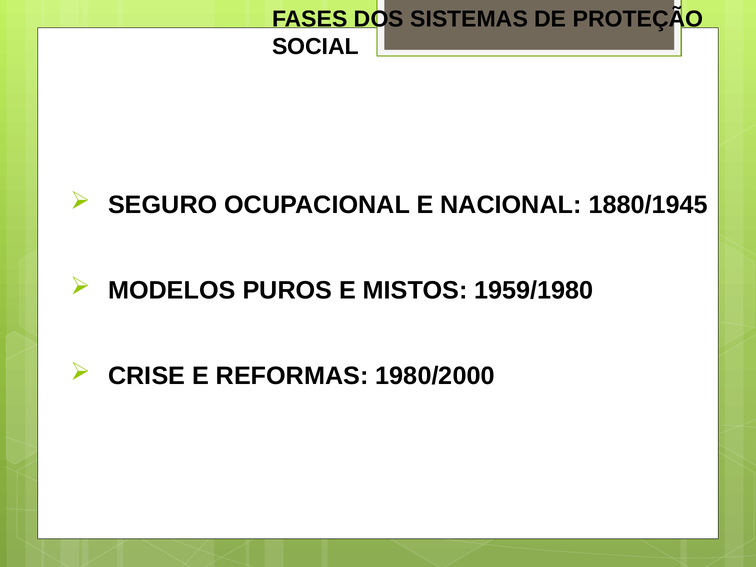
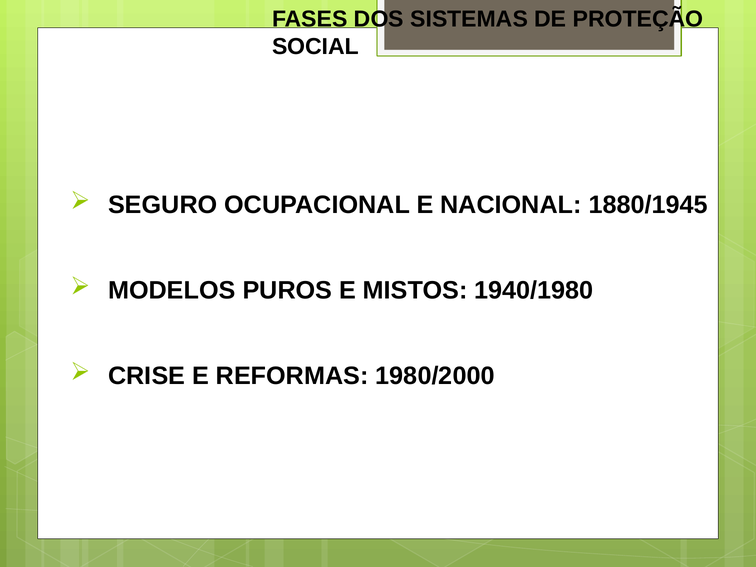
1959/1980: 1959/1980 -> 1940/1980
